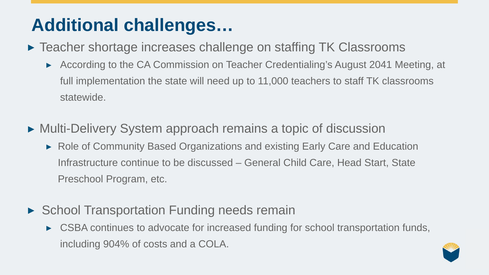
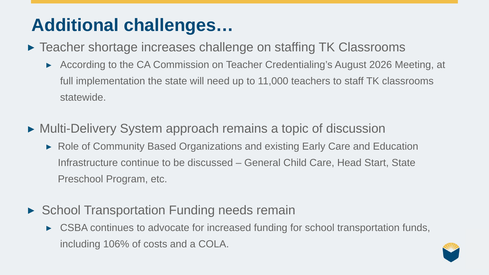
2041: 2041 -> 2026
904%: 904% -> 106%
